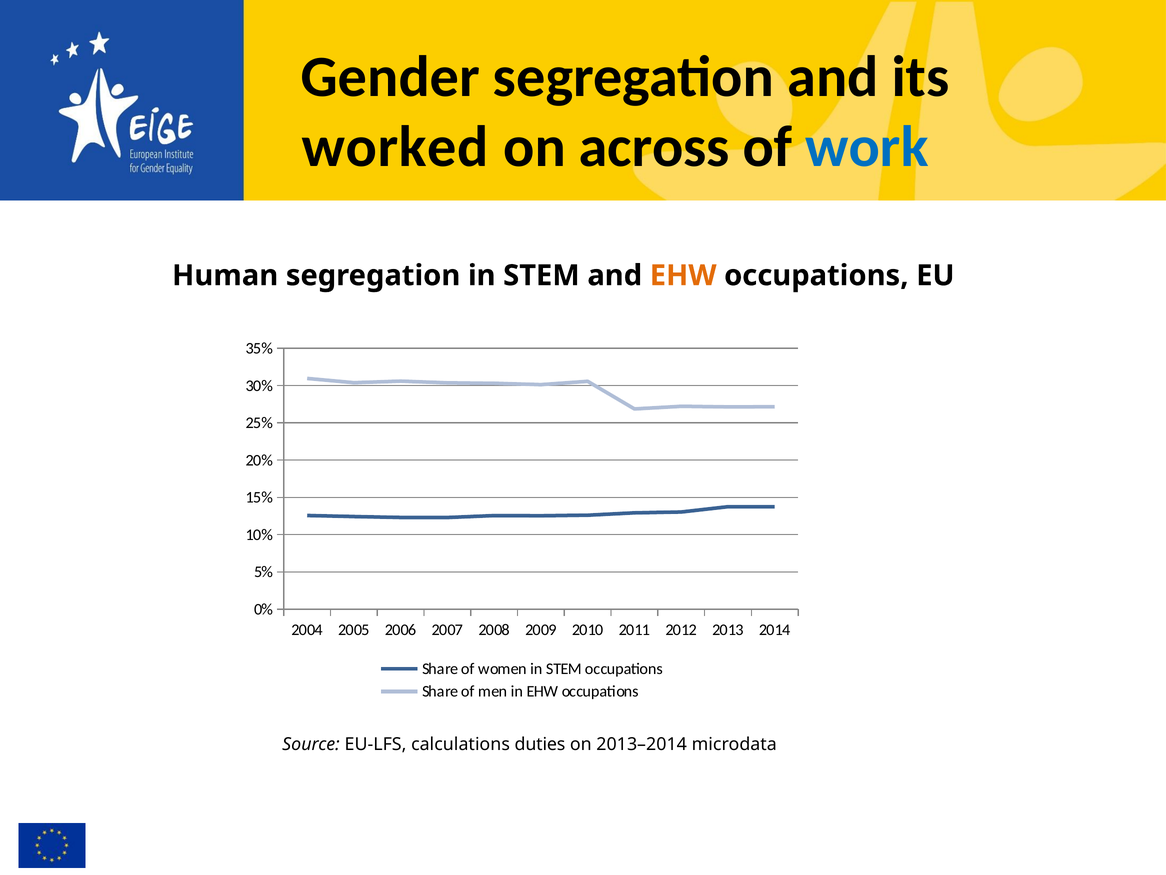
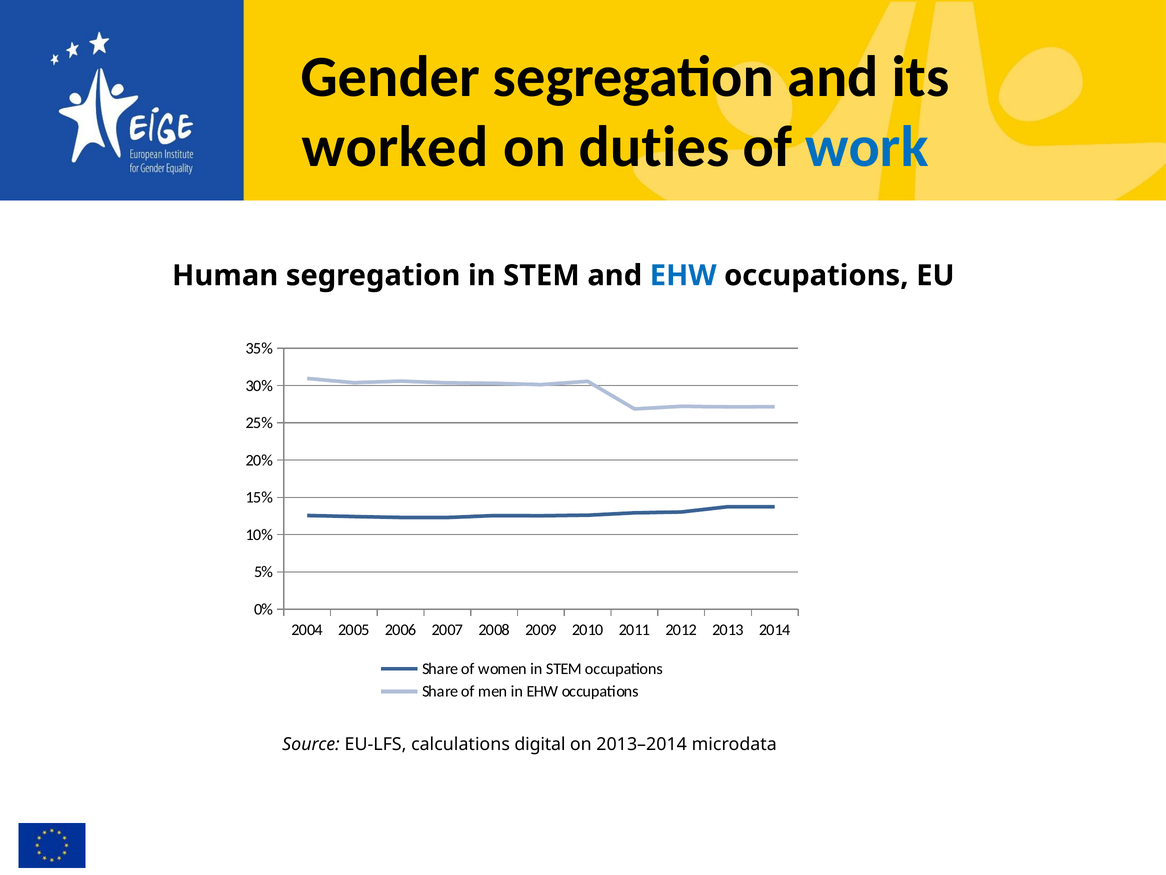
across: across -> duties
EHW at (683, 275) colour: orange -> blue
duties: duties -> digital
